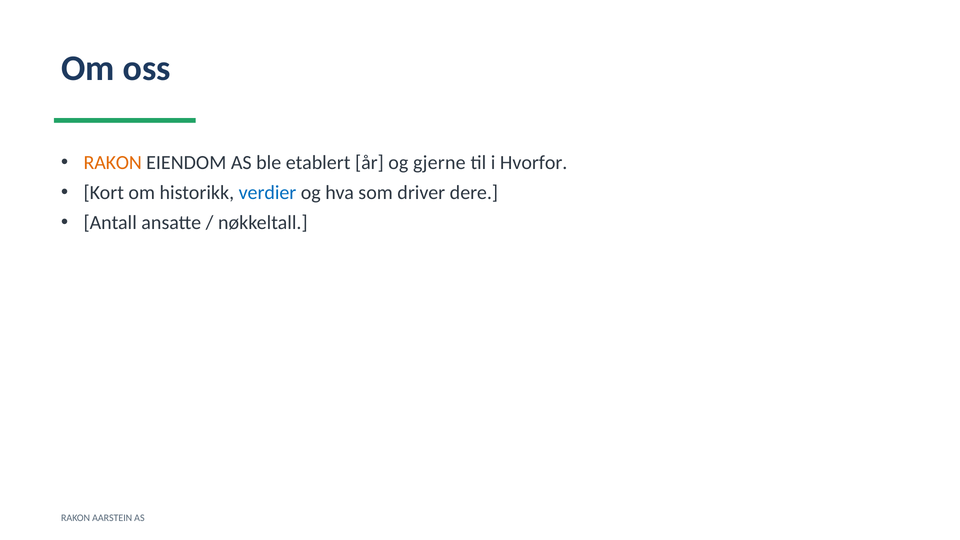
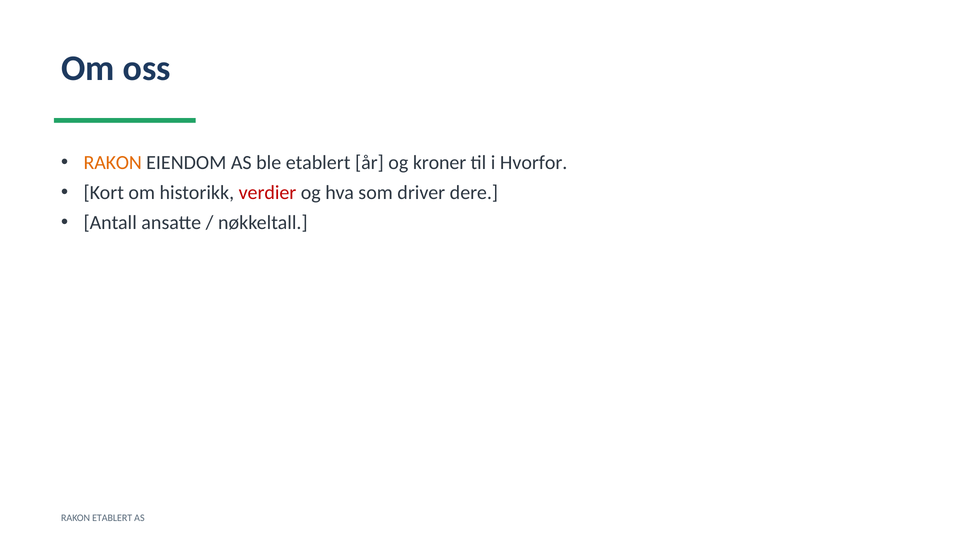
gjerne: gjerne -> kroner
verdier colour: blue -> red
RAKON AARSTEIN: AARSTEIN -> ETABLERT
